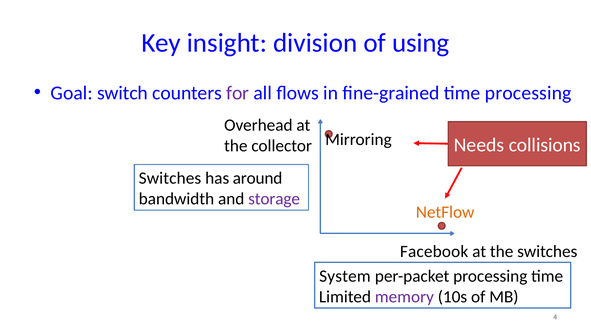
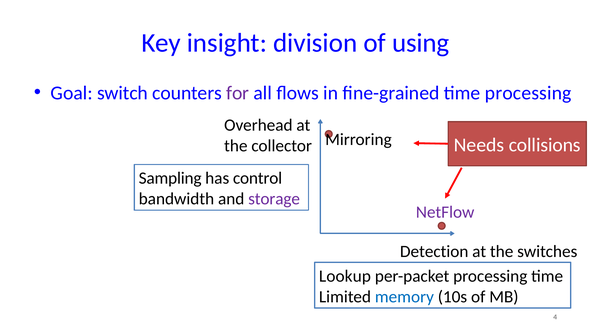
Switches at (170, 178): Switches -> Sampling
around: around -> control
NetFlow colour: orange -> purple
Facebook: Facebook -> Detection
System: System -> Lookup
memory colour: purple -> blue
